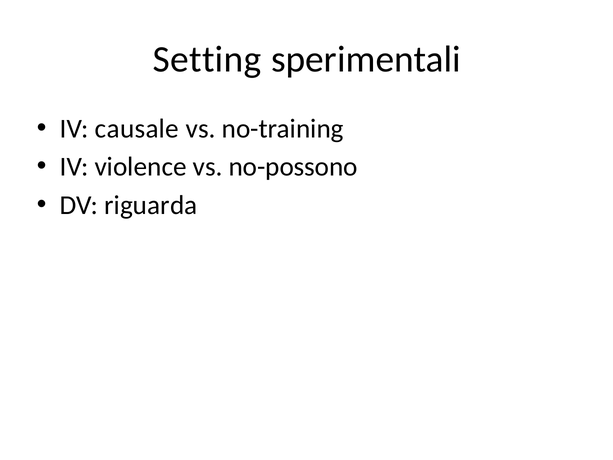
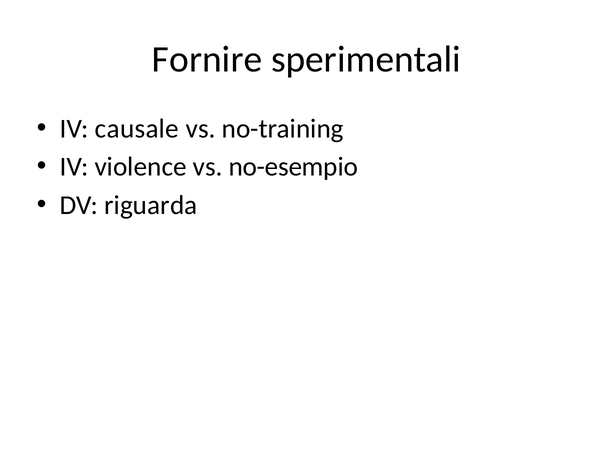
Setting: Setting -> Fornire
no-possono: no-possono -> no-esempio
